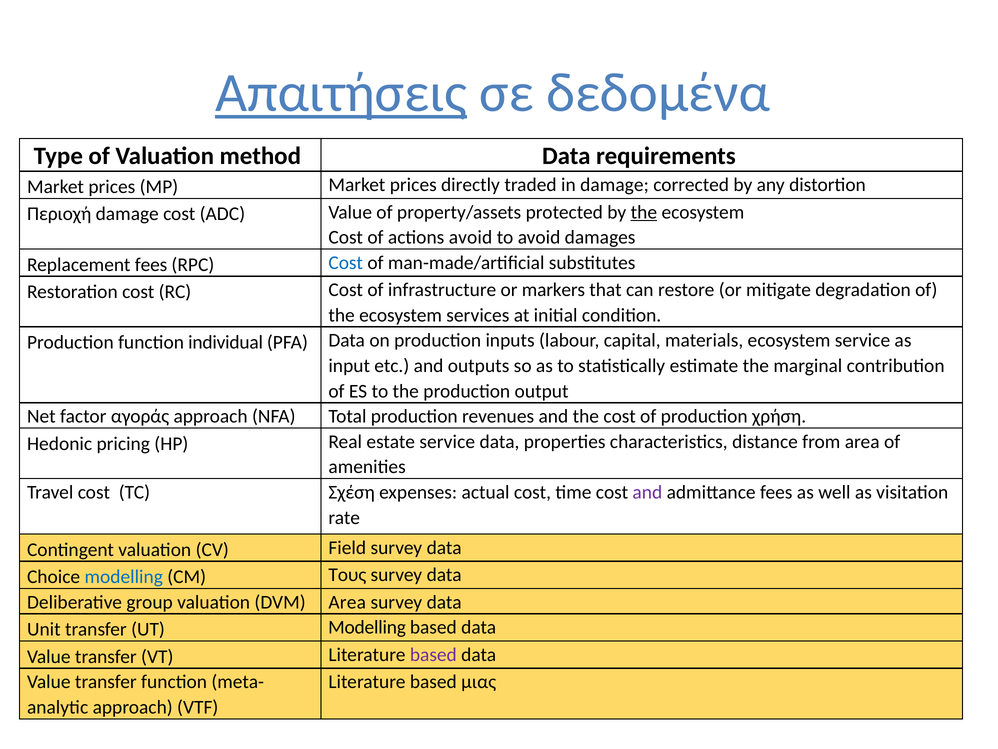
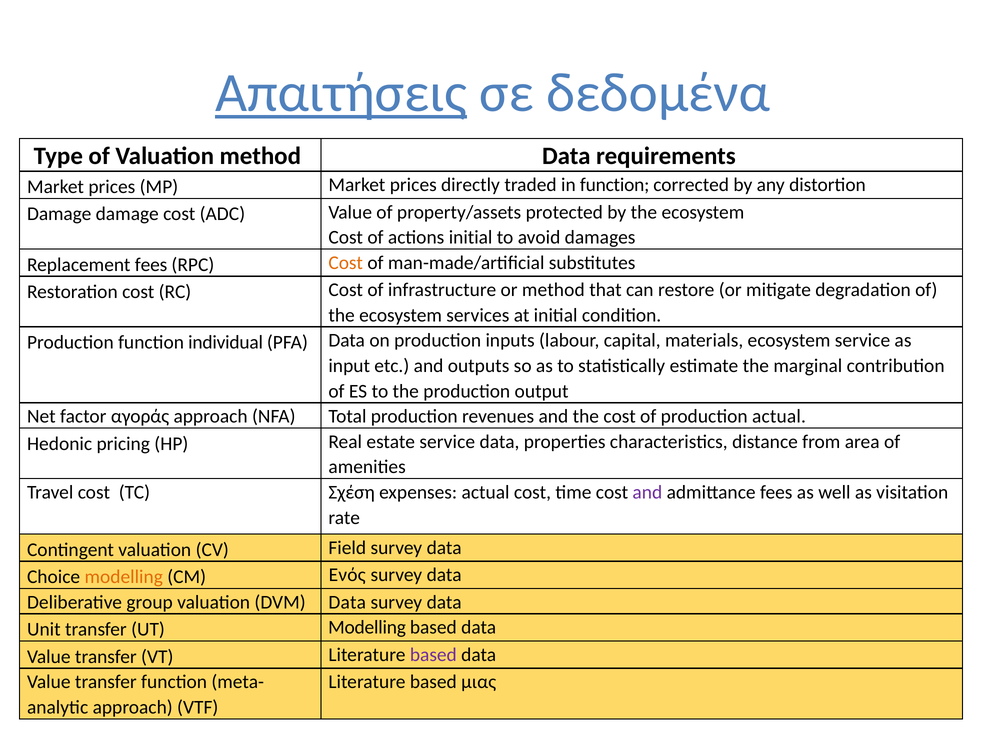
in damage: damage -> function
Περιοχή at (59, 214): Περιοχή -> Damage
the at (644, 212) underline: present -> none
actions avoid: avoid -> initial
Cost at (346, 263) colour: blue -> orange
or markers: markers -> method
production χρήση: χρήση -> actual
modelling at (124, 577) colour: blue -> orange
Τους: Τους -> Ενός
DVM Area: Area -> Data
